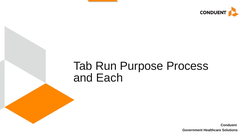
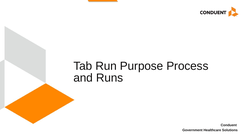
Each: Each -> Runs
